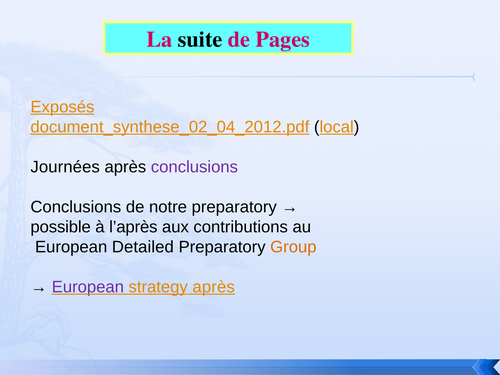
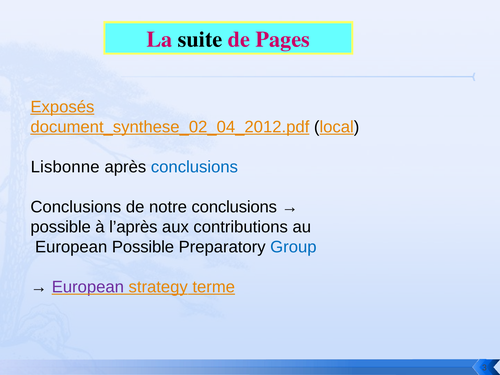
Journées: Journées -> Lisbonne
conclusions at (194, 167) colour: purple -> blue
notre preparatory: preparatory -> conclusions
European Detailed: Detailed -> Possible
Group colour: orange -> blue
strategy après: après -> terme
